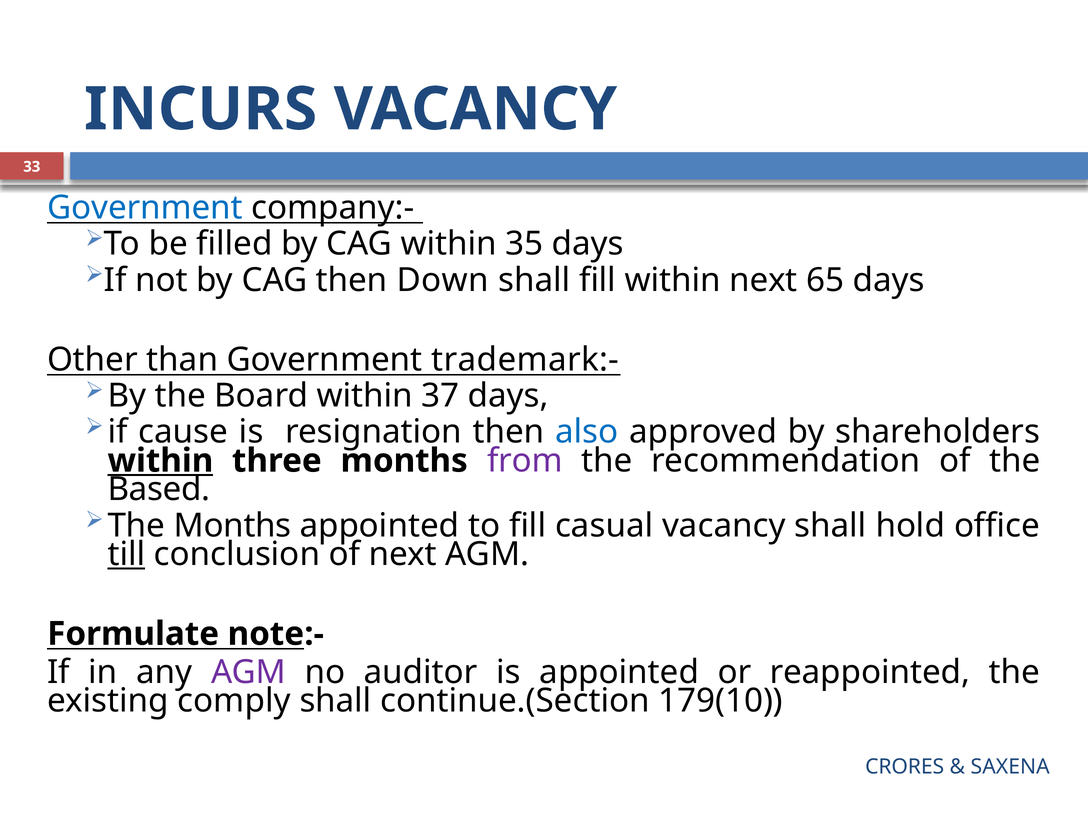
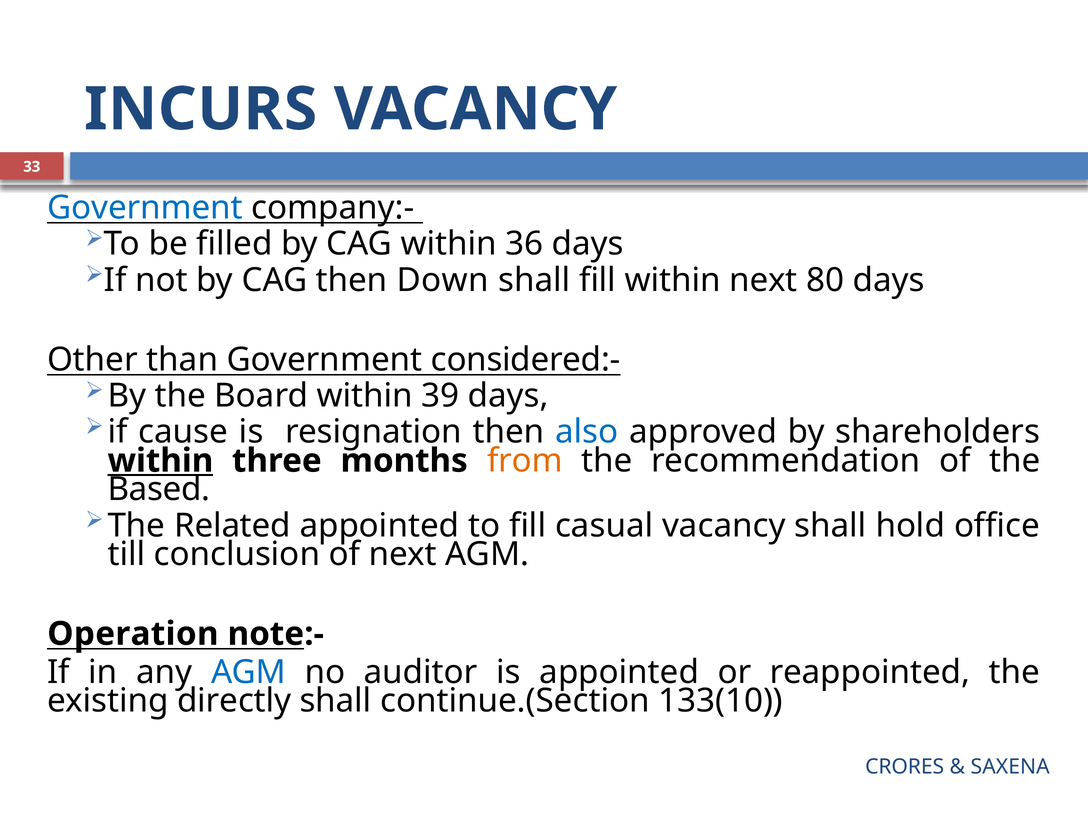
35: 35 -> 36
65: 65 -> 80
trademark:-: trademark:- -> considered:-
37: 37 -> 39
from colour: purple -> orange
The Months: Months -> Related
till underline: present -> none
Formulate: Formulate -> Operation
AGM at (249, 672) colour: purple -> blue
comply: comply -> directly
179(10: 179(10 -> 133(10
